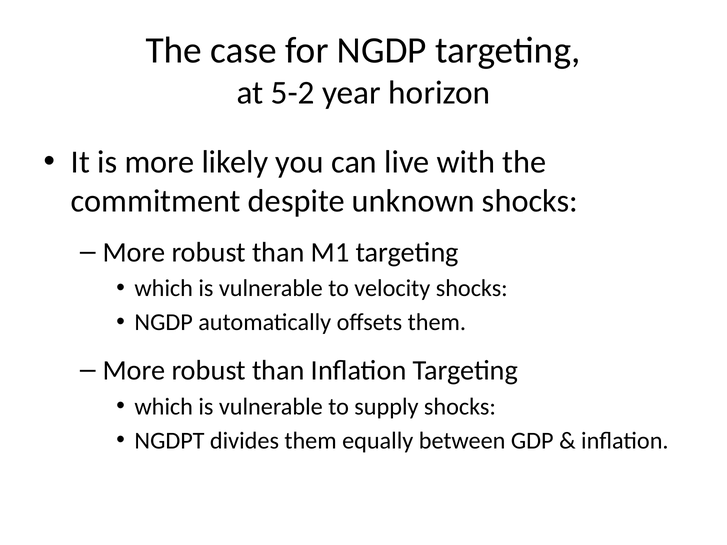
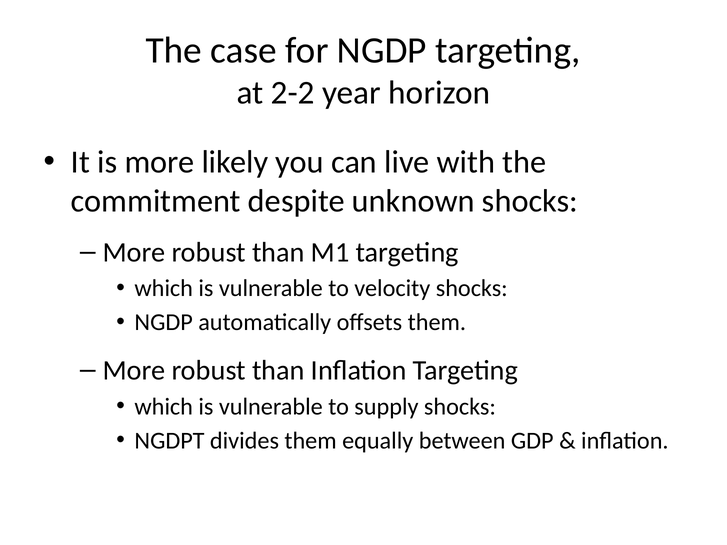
5-2: 5-2 -> 2-2
